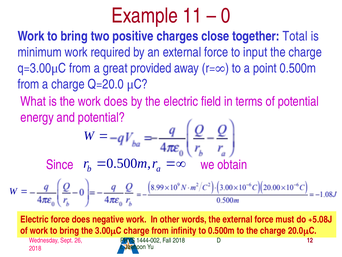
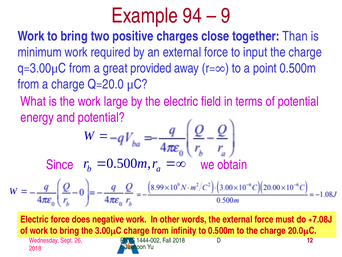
11: 11 -> 94
0: 0 -> 9
Total: Total -> Than
work does: does -> large
+5.08J: +5.08J -> +7.08J
